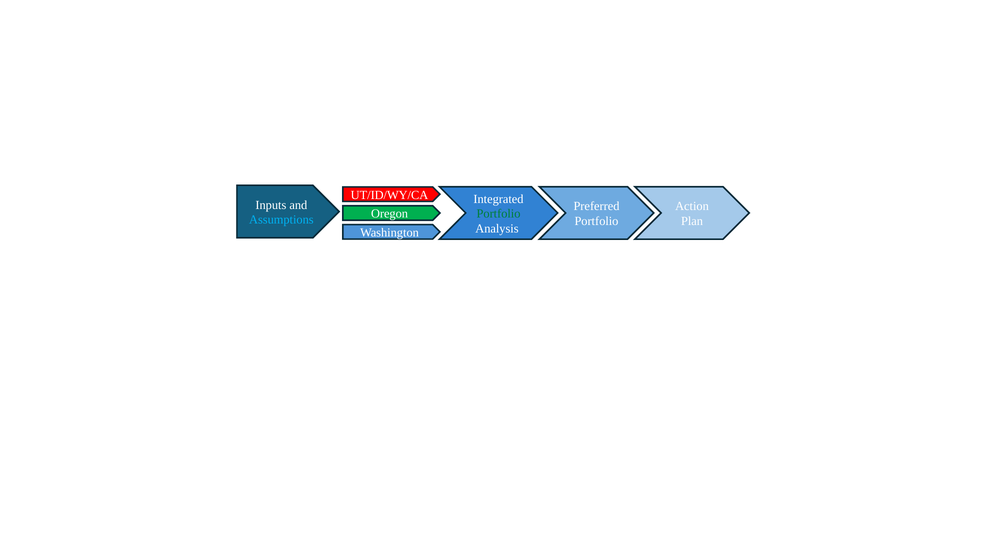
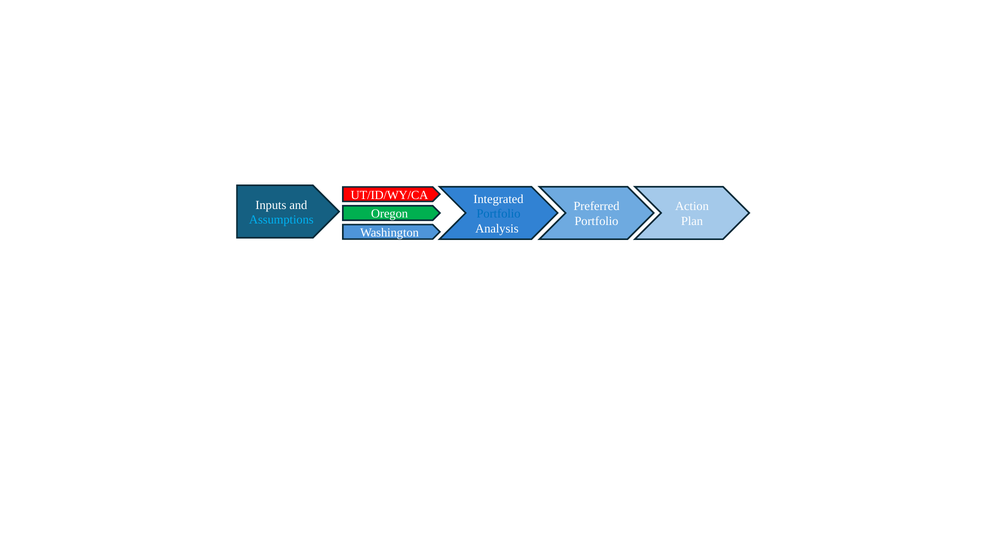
Portfolio at (499, 214) colour: green -> blue
